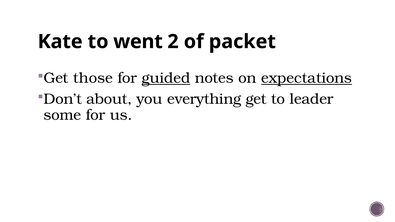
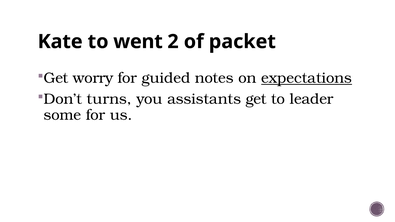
those: those -> worry
guided underline: present -> none
about: about -> turns
everything: everything -> assistants
